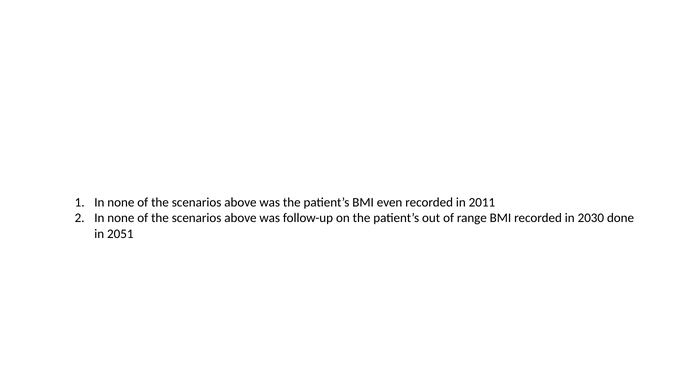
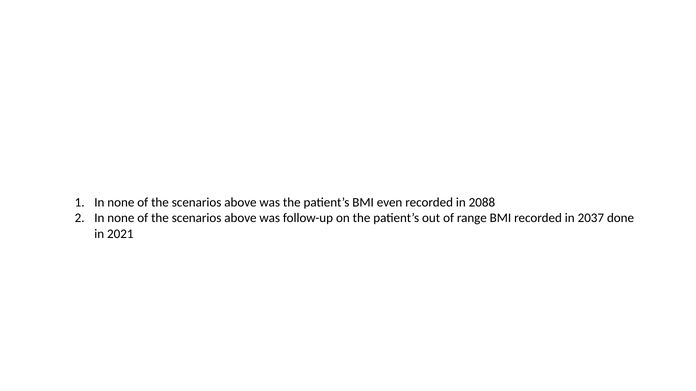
2011: 2011 -> 2088
2030: 2030 -> 2037
2051: 2051 -> 2021
